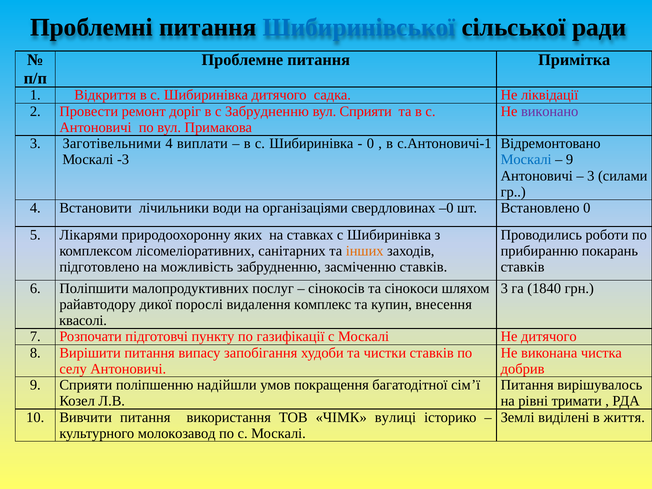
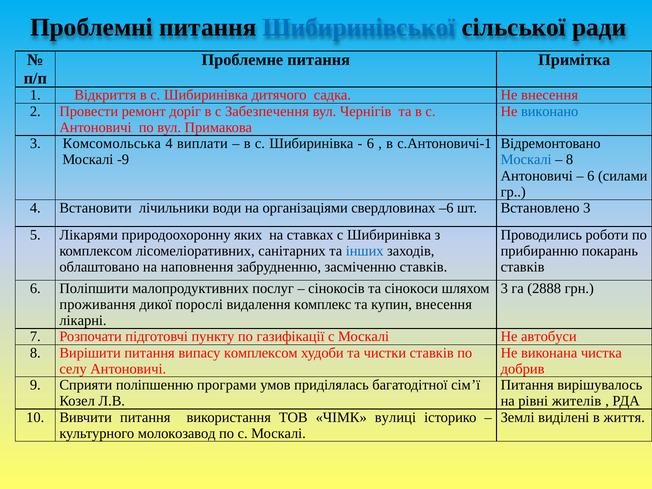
Не ліквідації: ліквідації -> внесення
с Забрудненню: Забрудненню -> Забезпечення
вул Сприяти: Сприяти -> Чернігів
виконано colour: purple -> blue
Заготівельними: Заготівельними -> Комсомольська
0 at (370, 144): 0 -> 6
-3: -3 -> -9
9 at (570, 160): 9 -> 8
3 at (591, 176): 3 -> 6
–0: –0 -> –6
Встановлено 0: 0 -> 3
інших colour: orange -> blue
підготовлено: підготовлено -> облаштовано
можливість: можливість -> наповнення
1840: 1840 -> 2888
райавтодору: райавтодору -> проживання
квасолі: квасолі -> лікарні
Не дитячого: дитячого -> автобуси
випасу запобігання: запобігання -> комплексом
надійшли: надійшли -> програми
покращення: покращення -> приділялась
тримати: тримати -> жителів
